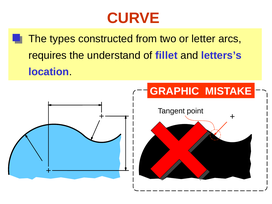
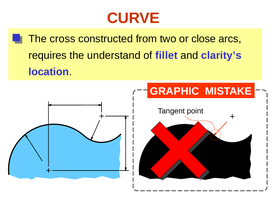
types: types -> cross
letter: letter -> close
letters’s: letters’s -> clarity’s
